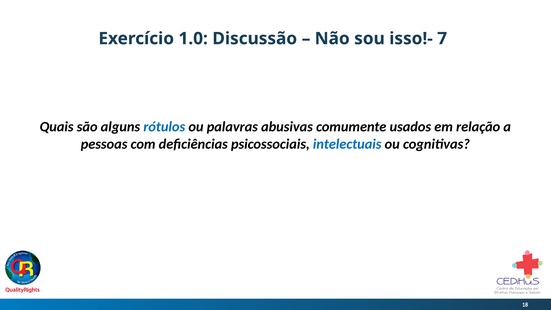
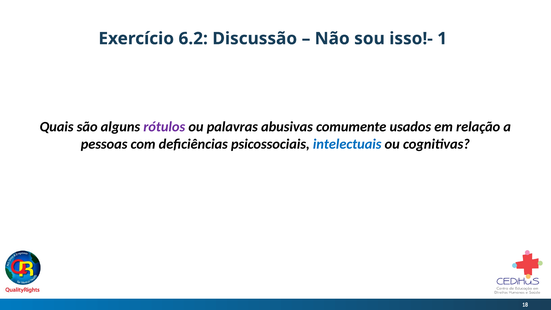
1.0: 1.0 -> 6.2
7: 7 -> 1
rótulos colour: blue -> purple
